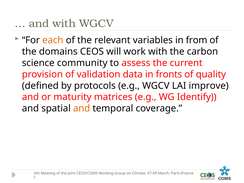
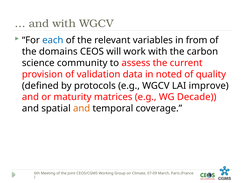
each colour: orange -> blue
fronts: fronts -> noted
Identify: Identify -> Decade
